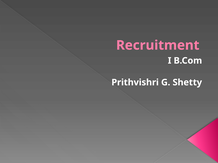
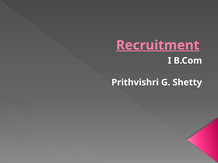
Recruitment underline: none -> present
